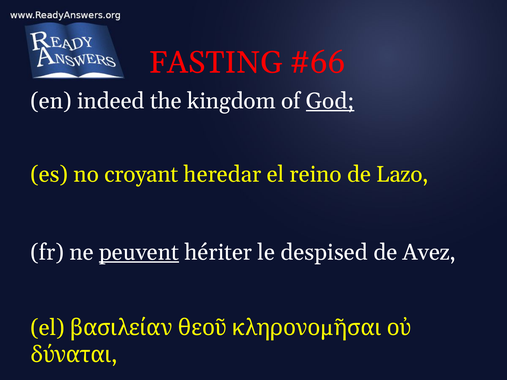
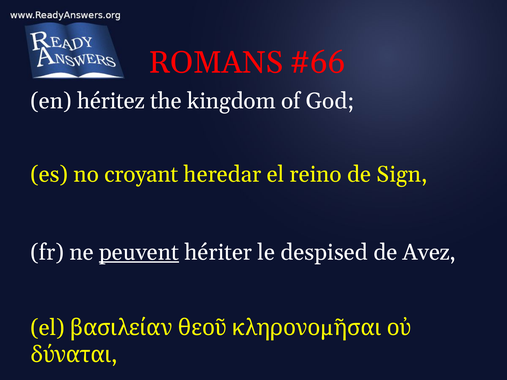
FASTING: FASTING -> ROMANS
indeed: indeed -> héritez
God underline: present -> none
Lazo: Lazo -> Sign
